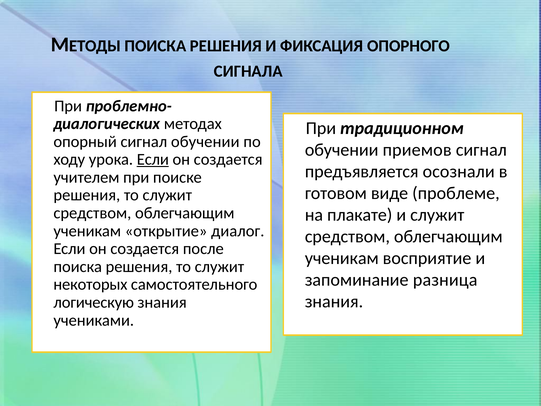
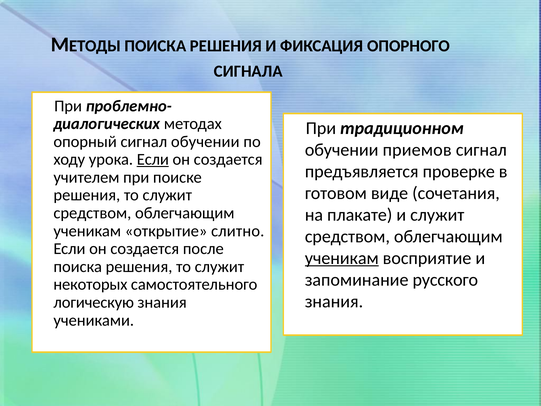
осознали: осознали -> проверке
проблеме: проблеме -> сочетания
диалог: диалог -> слитно
ученикам at (342, 258) underline: none -> present
разница: разница -> русского
